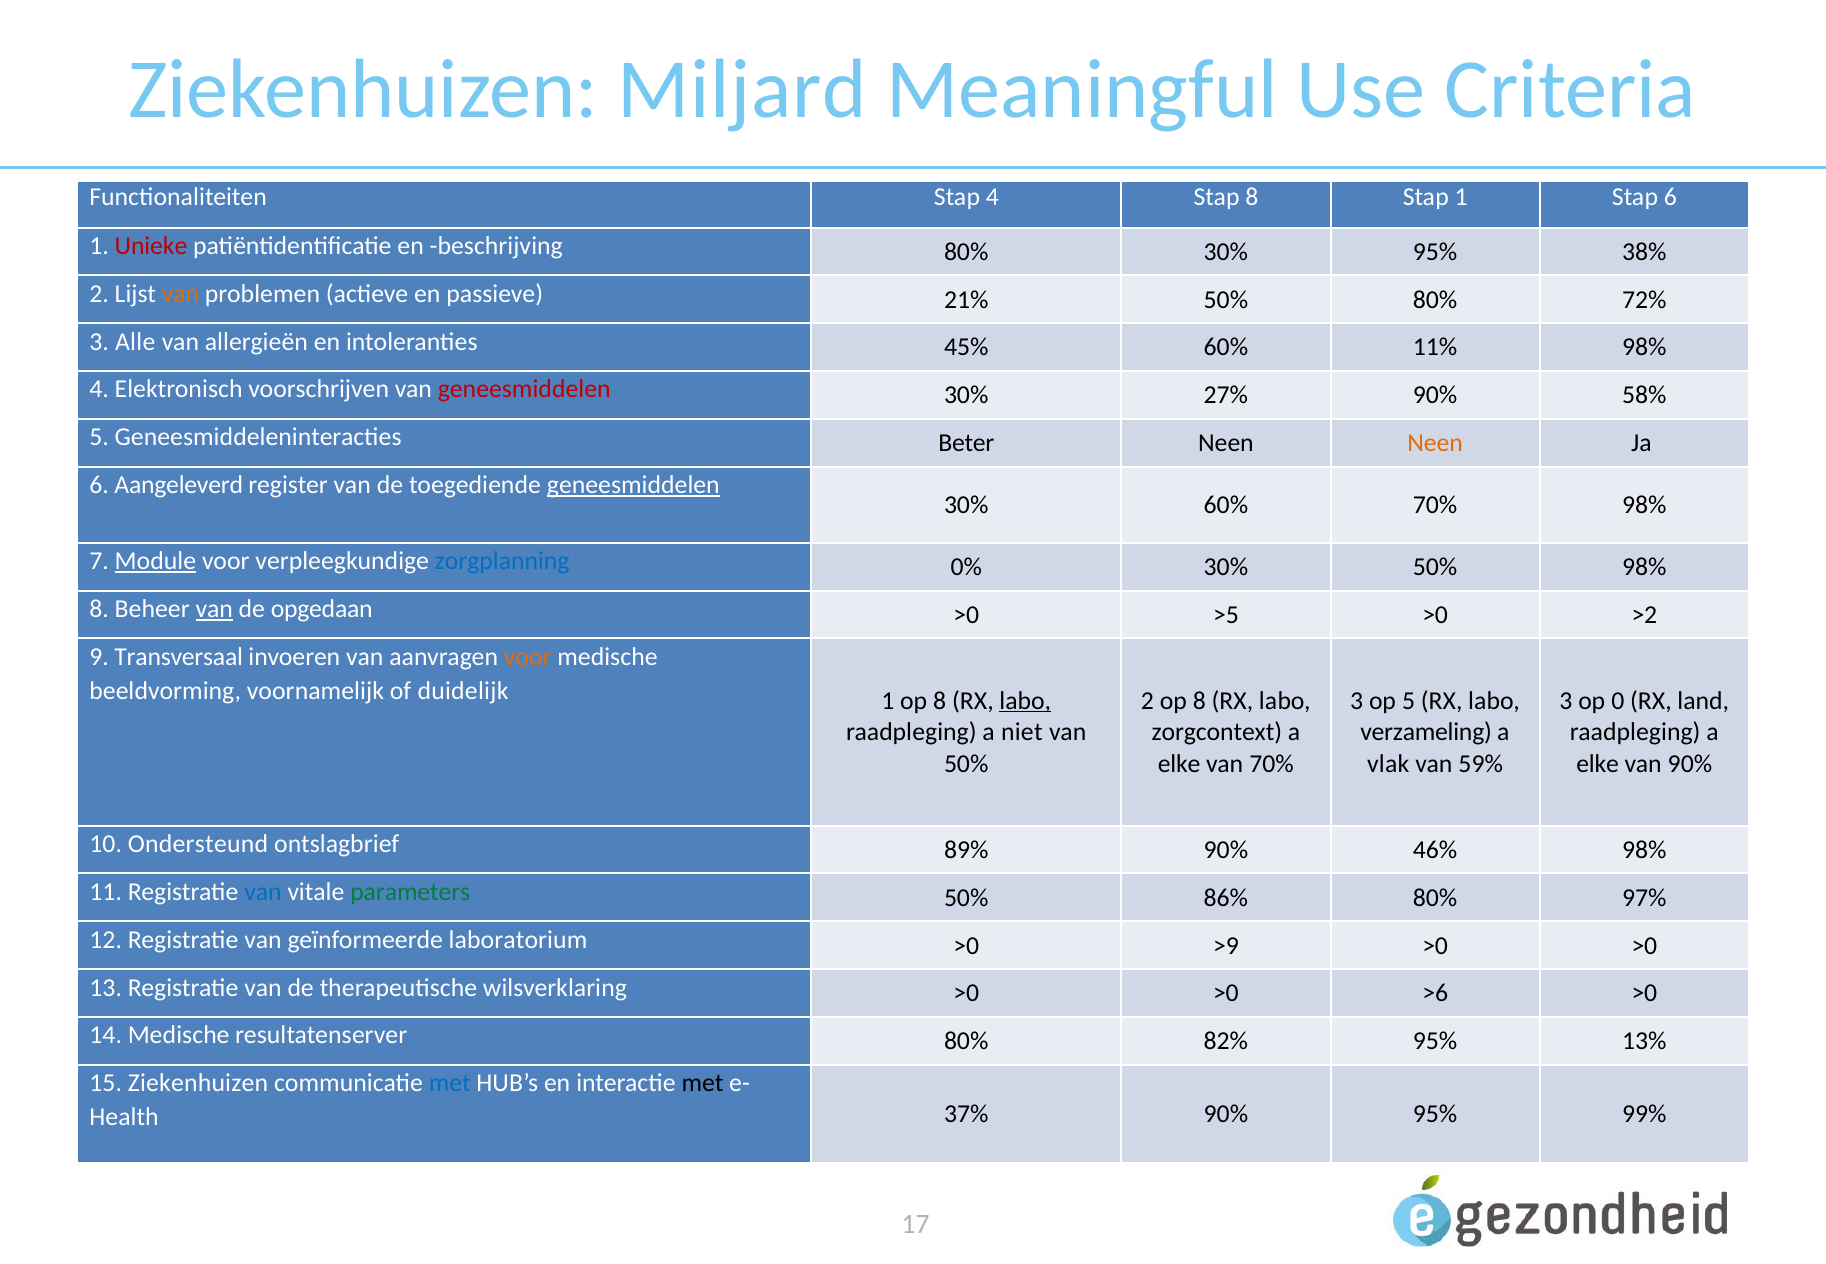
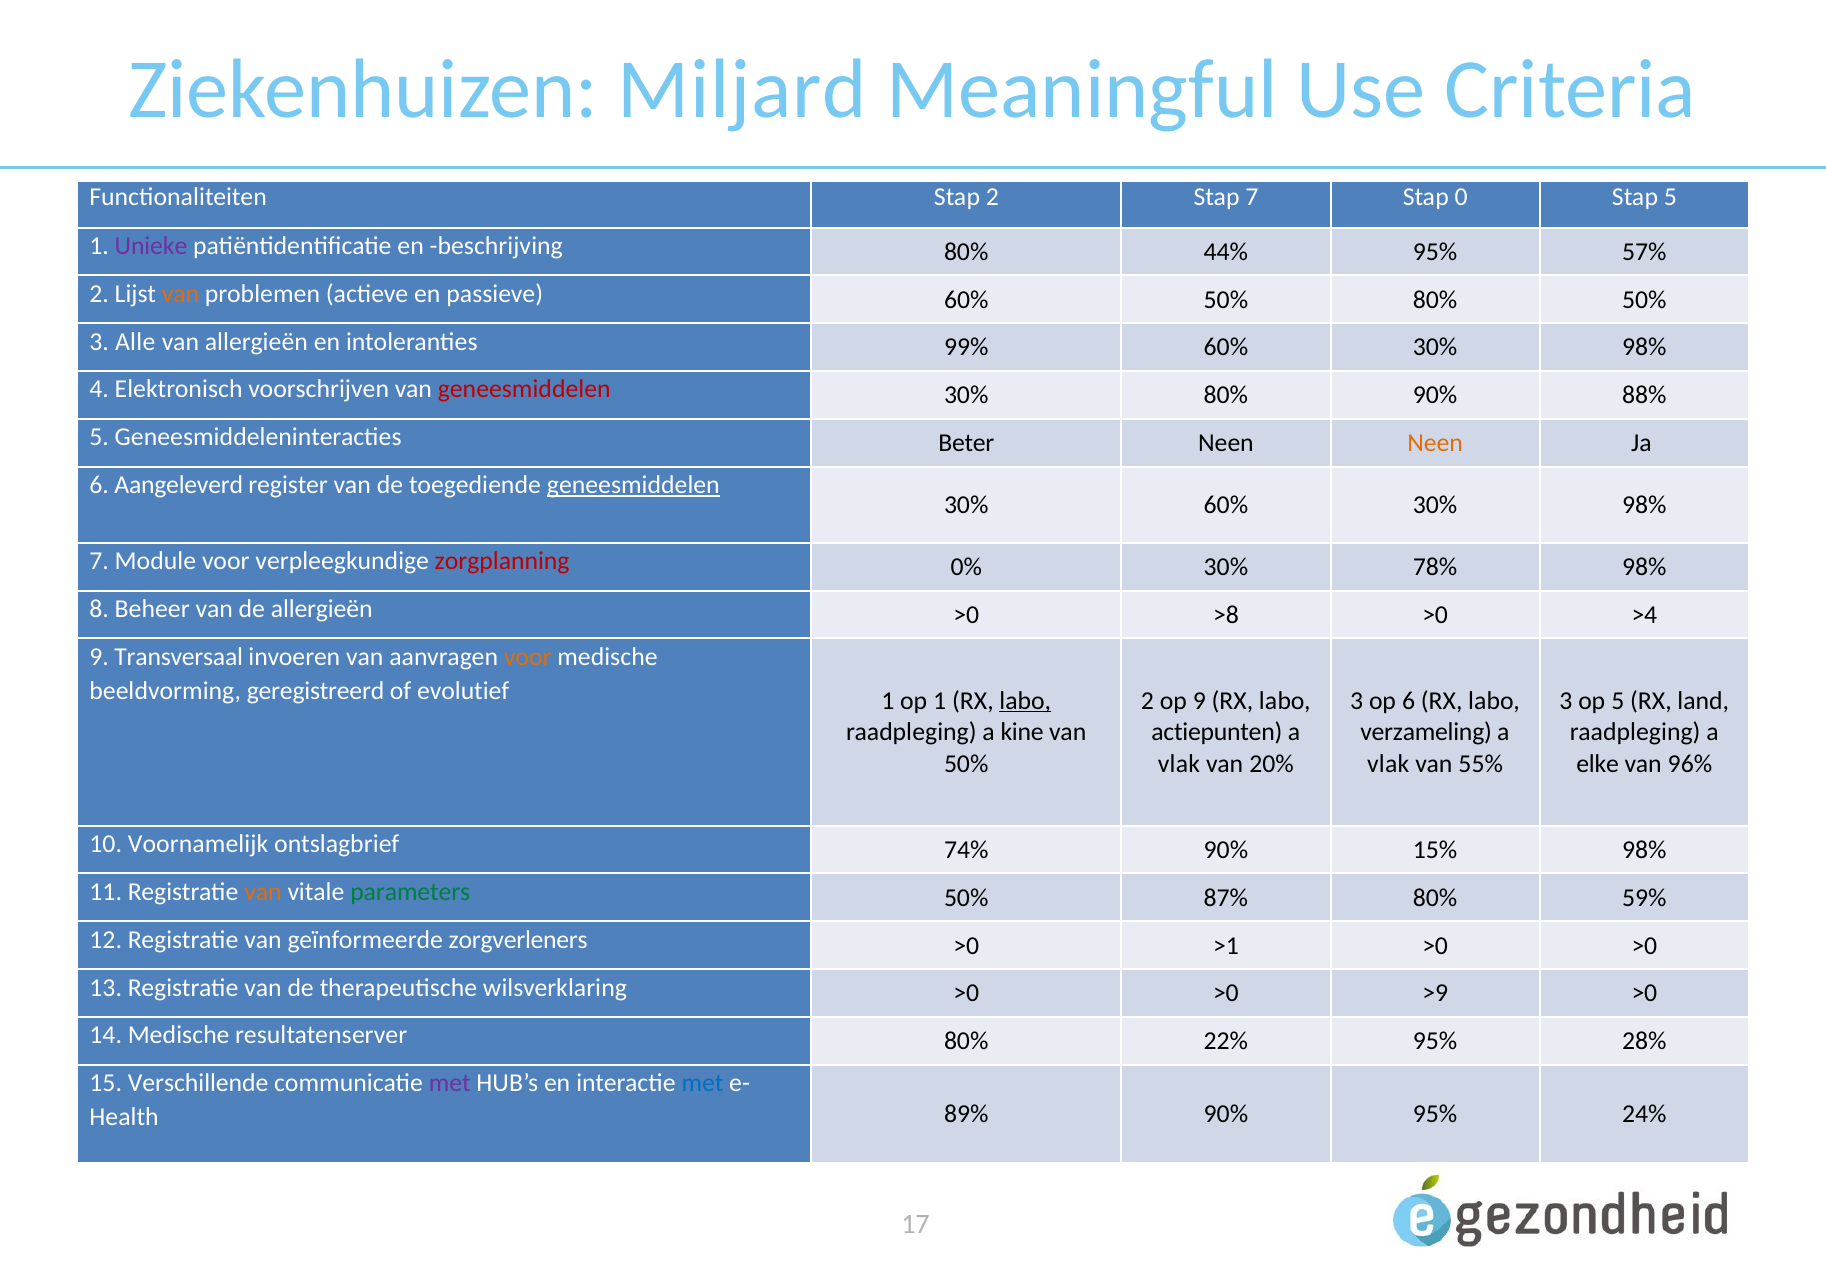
Stap 4: 4 -> 2
Stap 8: 8 -> 7
Stap 1: 1 -> 0
Stap 6: 6 -> 5
Unieke colour: red -> purple
80% 30%: 30% -> 44%
38%: 38% -> 57%
passieve 21%: 21% -> 60%
80% 72%: 72% -> 50%
45%: 45% -> 99%
11% at (1435, 348): 11% -> 30%
30% 27%: 27% -> 80%
58%: 58% -> 88%
30% 60% 70%: 70% -> 30%
Module underline: present -> none
zorgplanning colour: blue -> red
30% 50%: 50% -> 78%
van at (214, 609) underline: present -> none
de opgedaan: opgedaan -> allergieën
>5: >5 -> >8
>2: >2 -> >4
voornamelijk: voornamelijk -> geregistreerd
duidelijk: duidelijk -> evolutief
1 op 8: 8 -> 1
2 op 8: 8 -> 9
op 5: 5 -> 6
op 0: 0 -> 5
niet: niet -> kine
zorgcontext: zorgcontext -> actiepunten
elke at (1179, 764): elke -> vlak
van 70%: 70% -> 20%
59%: 59% -> 55%
van 90%: 90% -> 96%
Ondersteund: Ondersteund -> Voornamelijk
89%: 89% -> 74%
46%: 46% -> 15%
van at (263, 892) colour: blue -> orange
86%: 86% -> 87%
97%: 97% -> 59%
laboratorium: laboratorium -> zorgverleners
>9: >9 -> >1
>6: >6 -> >9
82%: 82% -> 22%
13%: 13% -> 28%
15 Ziekenhuizen: Ziekenhuizen -> Verschillende
met at (450, 1083) colour: blue -> purple
met at (703, 1083) colour: black -> blue
37%: 37% -> 89%
99%: 99% -> 24%
